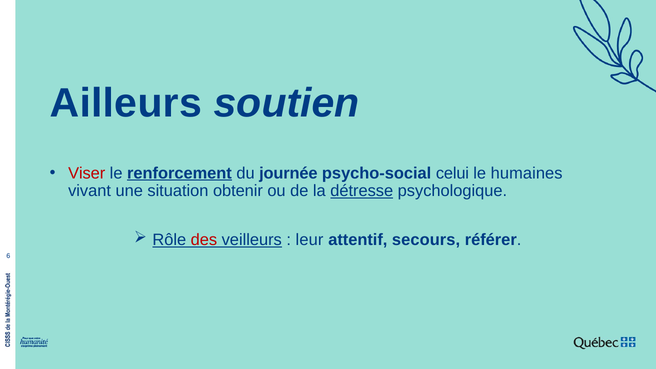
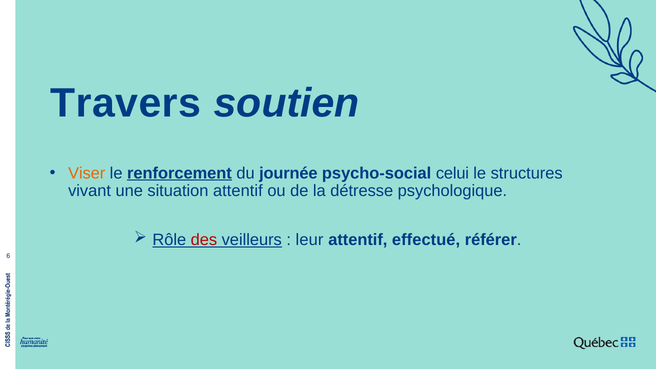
Ailleurs: Ailleurs -> Travers
Viser colour: red -> orange
humaines: humaines -> structures
situation obtenir: obtenir -> attentif
détresse underline: present -> none
secours: secours -> effectué
